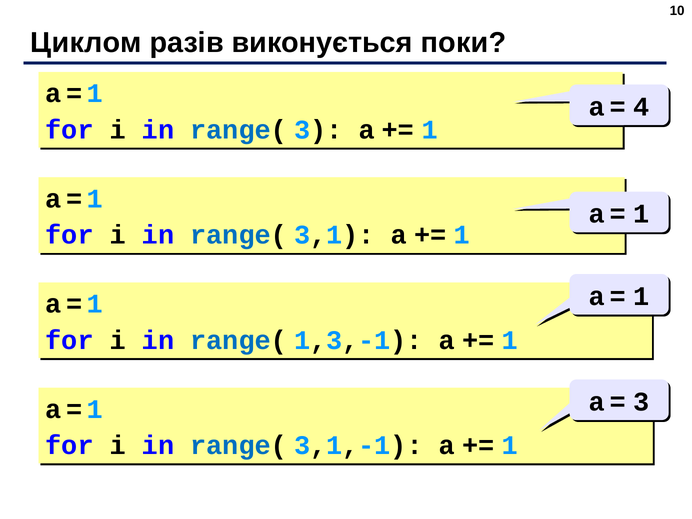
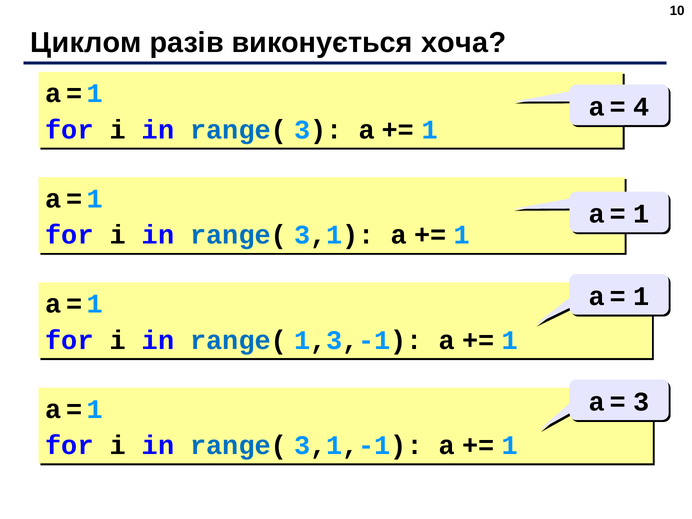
поки: поки -> хоча
